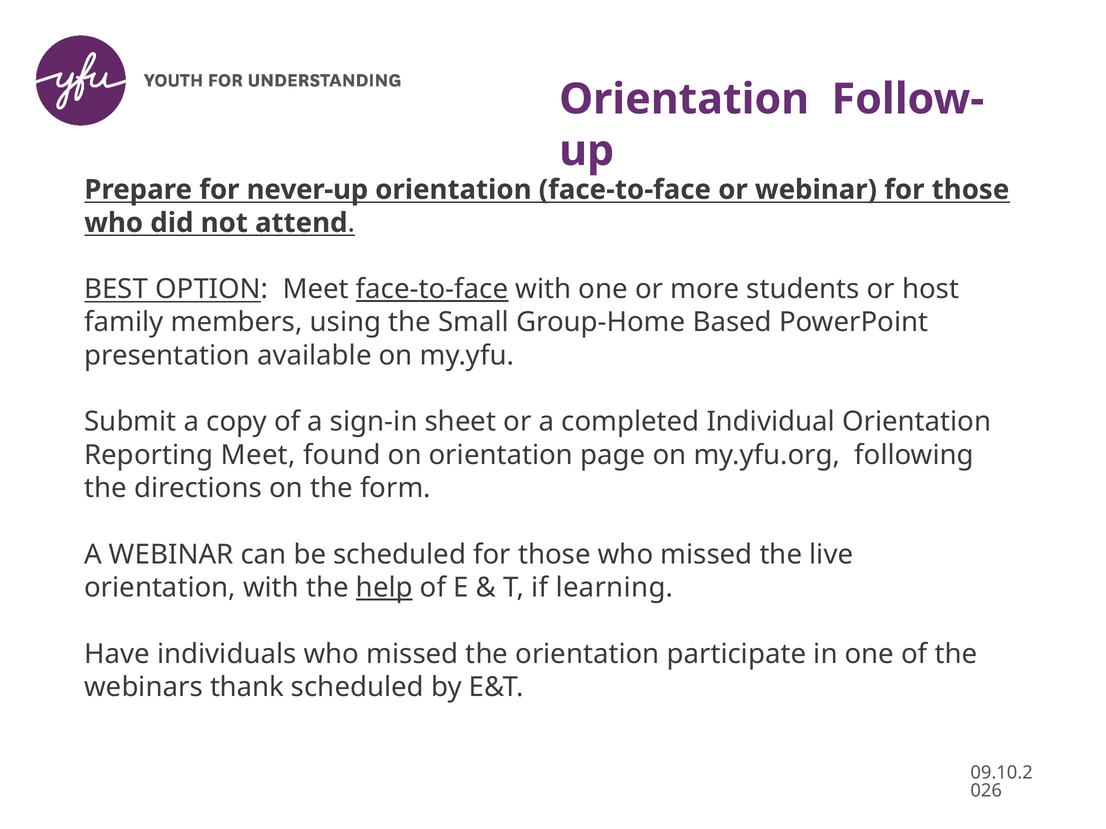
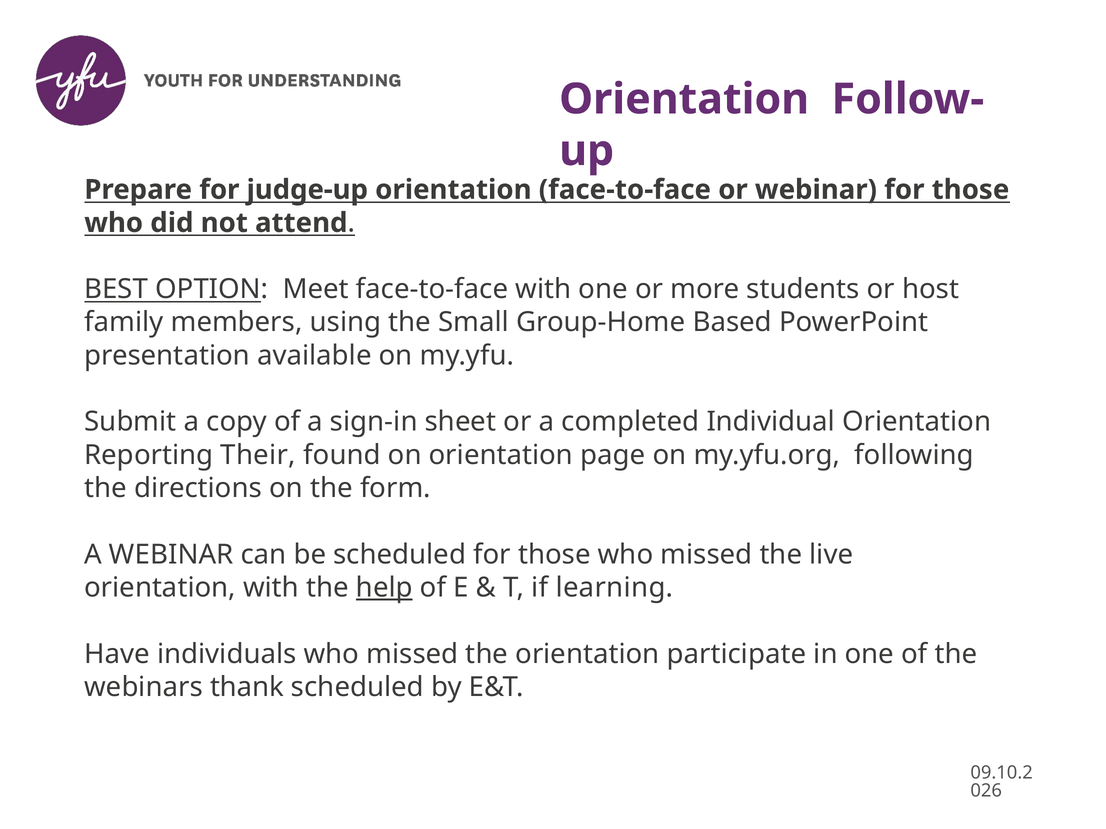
never-up: never-up -> judge-up
face-to-face at (432, 289) underline: present -> none
Reporting Meet: Meet -> Their
